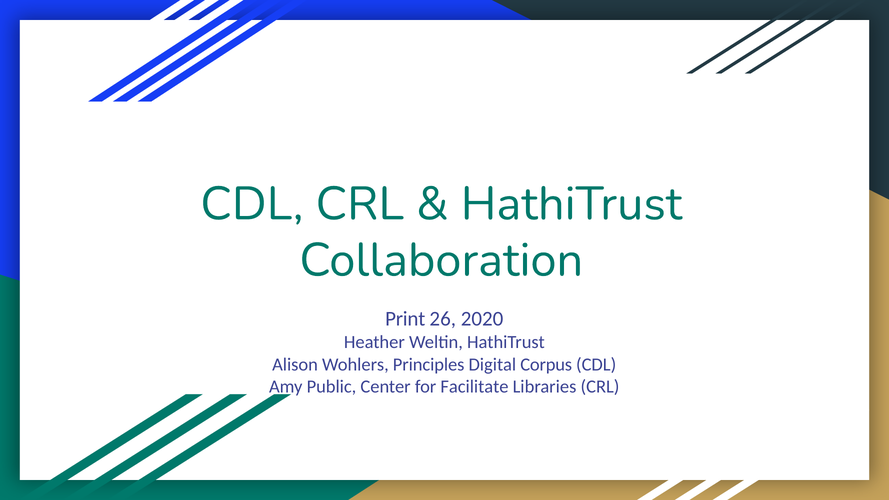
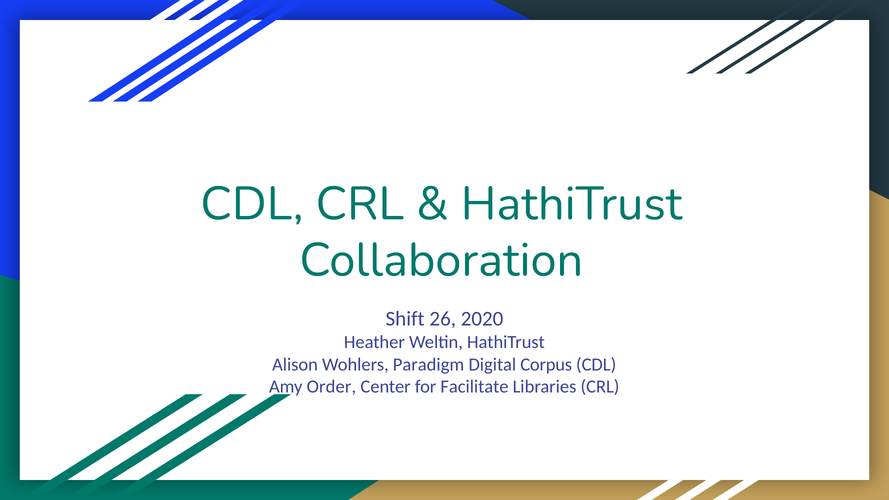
Print: Print -> Shift
Principles: Principles -> Paradigm
Public: Public -> Order
